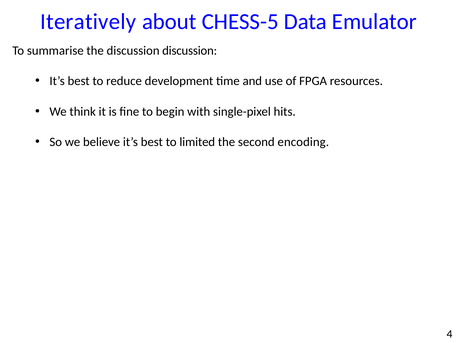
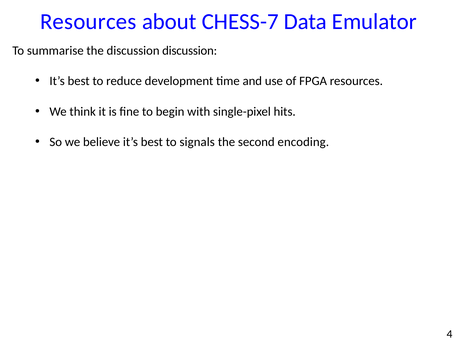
Iteratively at (88, 22): Iteratively -> Resources
CHESS-5: CHESS-5 -> CHESS-7
limited: limited -> signals
